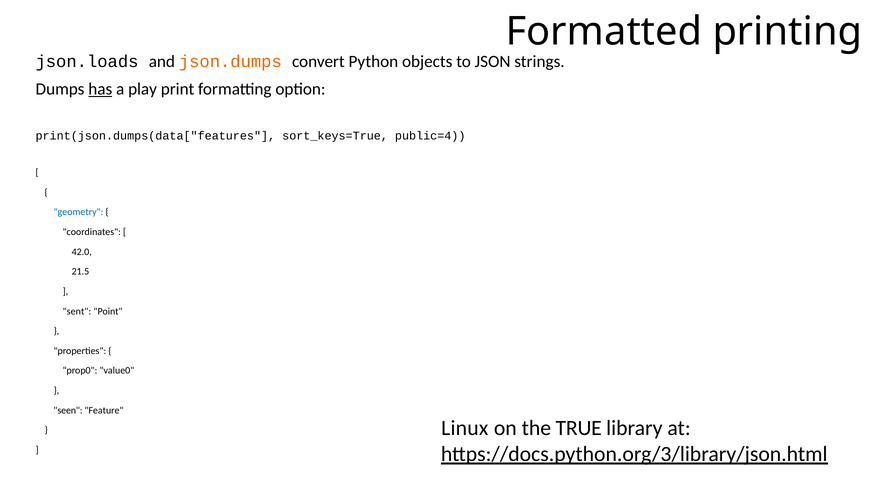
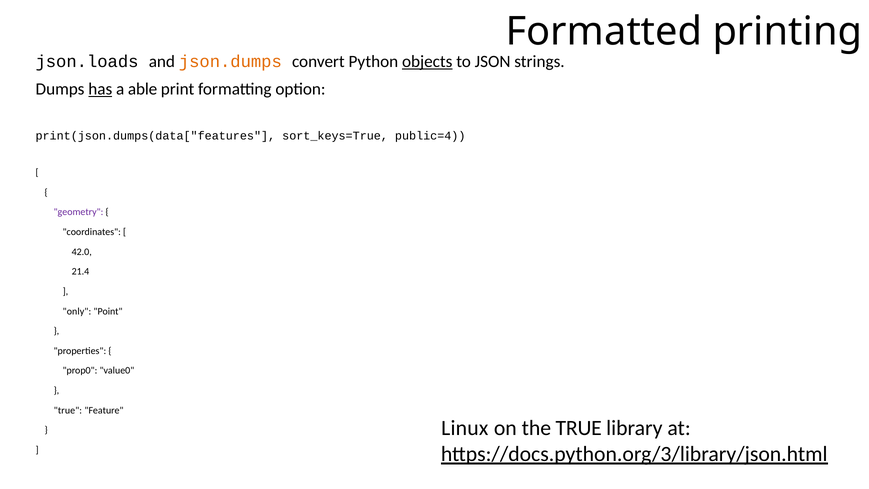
objects underline: none -> present
play: play -> able
geometry colour: blue -> purple
21.5: 21.5 -> 21.4
sent: sent -> only
seen at (68, 410): seen -> true
